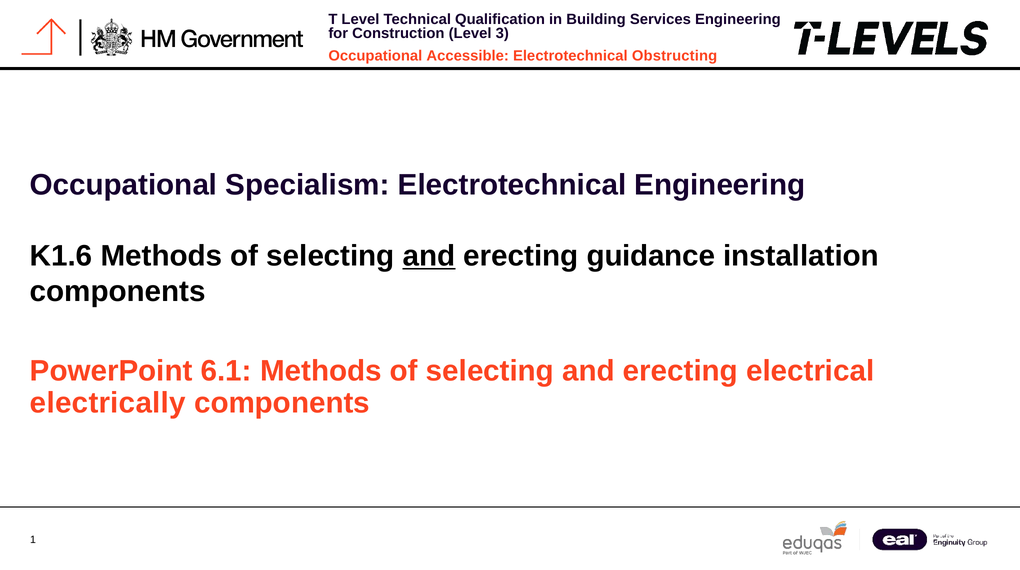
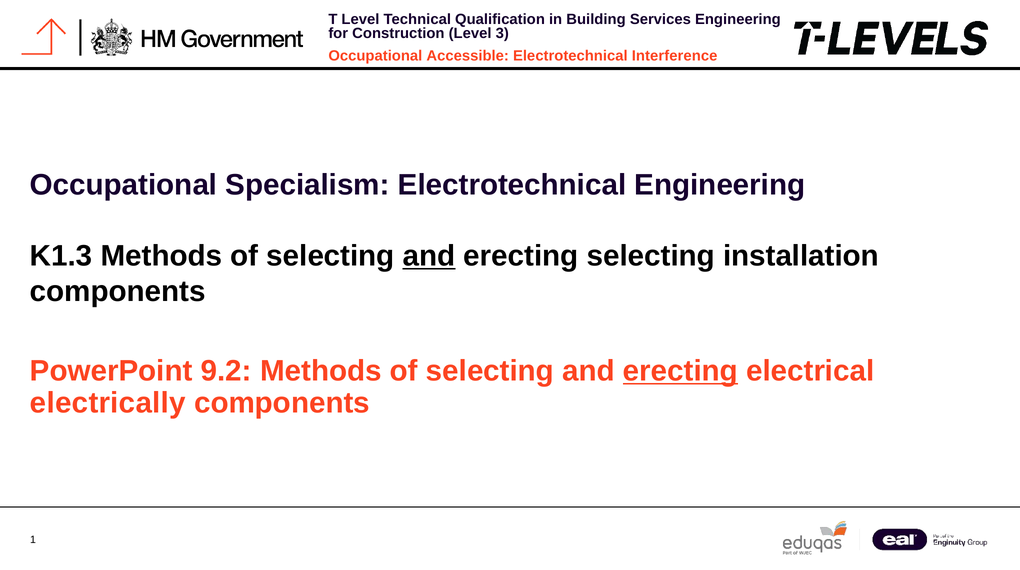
Obstructing: Obstructing -> Interference
K1.6: K1.6 -> K1.3
erecting guidance: guidance -> selecting
6.1: 6.1 -> 9.2
erecting at (680, 371) underline: none -> present
